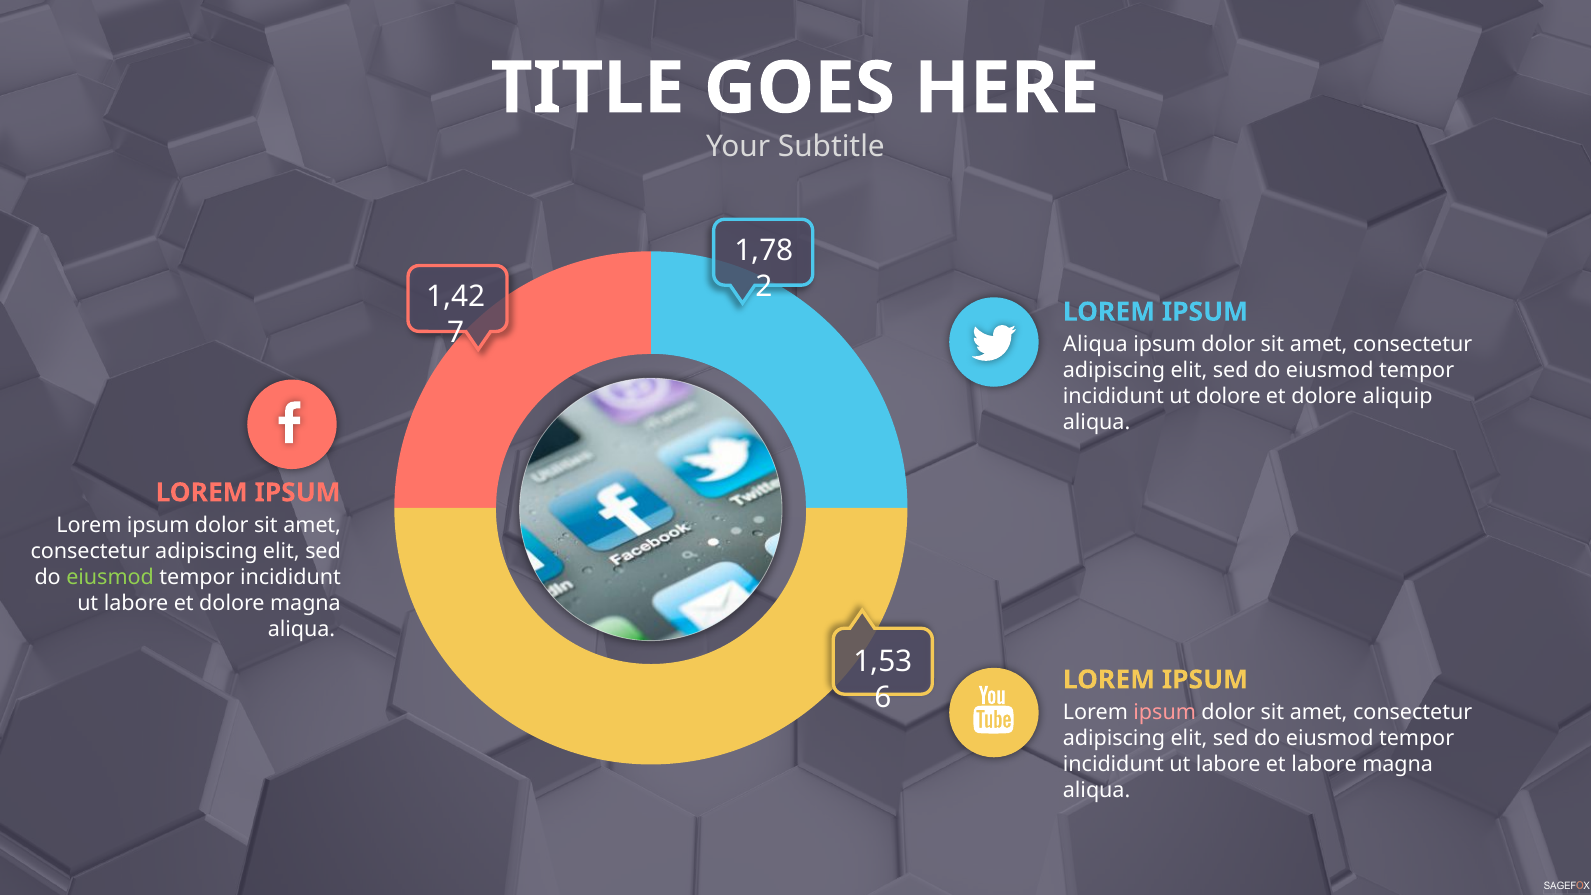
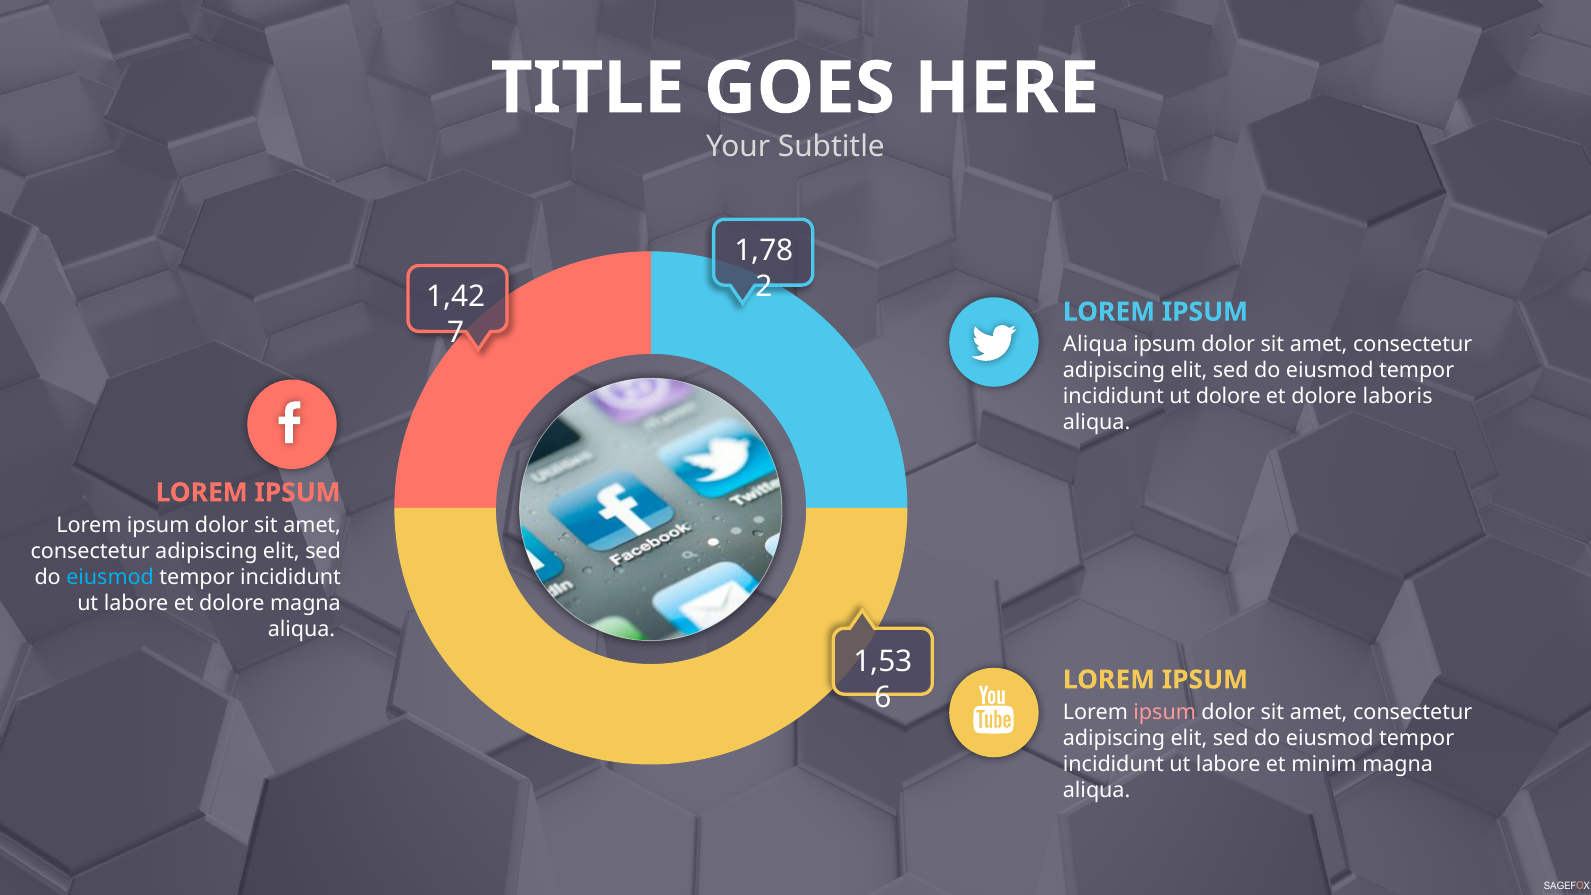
aliquip: aliquip -> laboris
eiusmod at (110, 577) colour: light green -> light blue
et labore: labore -> minim
